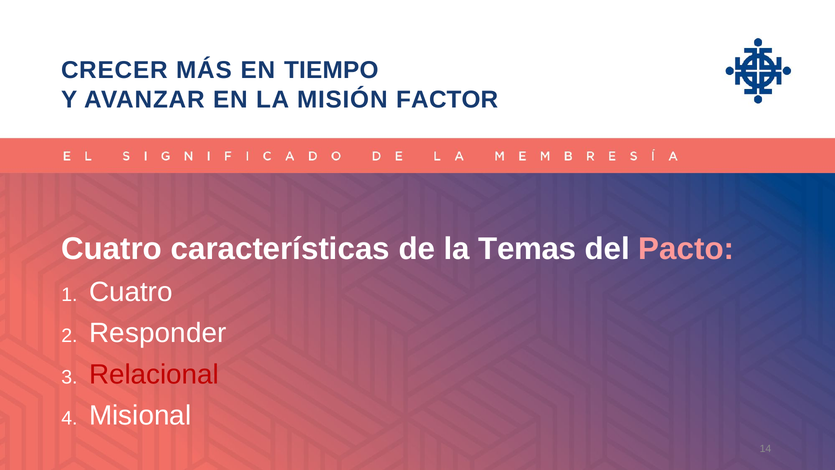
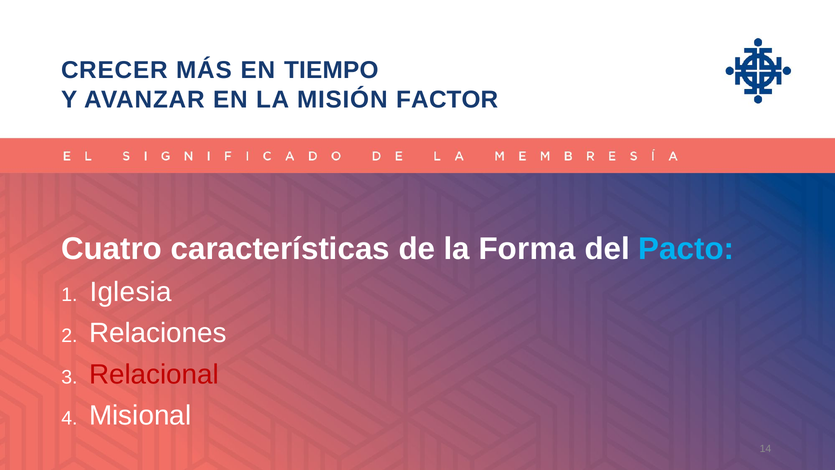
Temas: Temas -> Forma
Pacto colour: pink -> light blue
Cuatro at (131, 292): Cuatro -> Iglesia
Responder: Responder -> Relaciones
